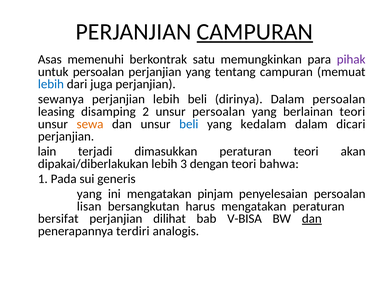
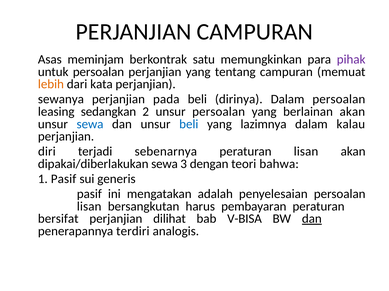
CAMPURAN at (255, 32) underline: present -> none
memenuhi: memenuhi -> meminjam
lebih at (51, 84) colour: blue -> orange
juga: juga -> kata
perjanjian lebih: lebih -> pada
disamping: disamping -> sedangkan
berlainan teori: teori -> akan
sewa at (90, 124) colour: orange -> blue
kedalam: kedalam -> lazimnya
dicari: dicari -> kalau
lain: lain -> diri
dimasukkan: dimasukkan -> sebenarnya
peraturan teori: teori -> lisan
dipakai/diberlakukan lebih: lebih -> sewa
1 Pada: Pada -> Pasif
yang at (89, 194): yang -> pasif
pinjam: pinjam -> adalah
harus mengatakan: mengatakan -> pembayaran
